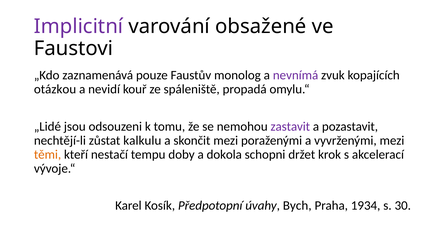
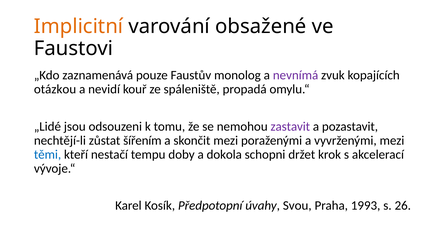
Implicitní colour: purple -> orange
kalkulu: kalkulu -> šířením
těmi colour: orange -> blue
Bych: Bych -> Svou
1934: 1934 -> 1993
30: 30 -> 26
